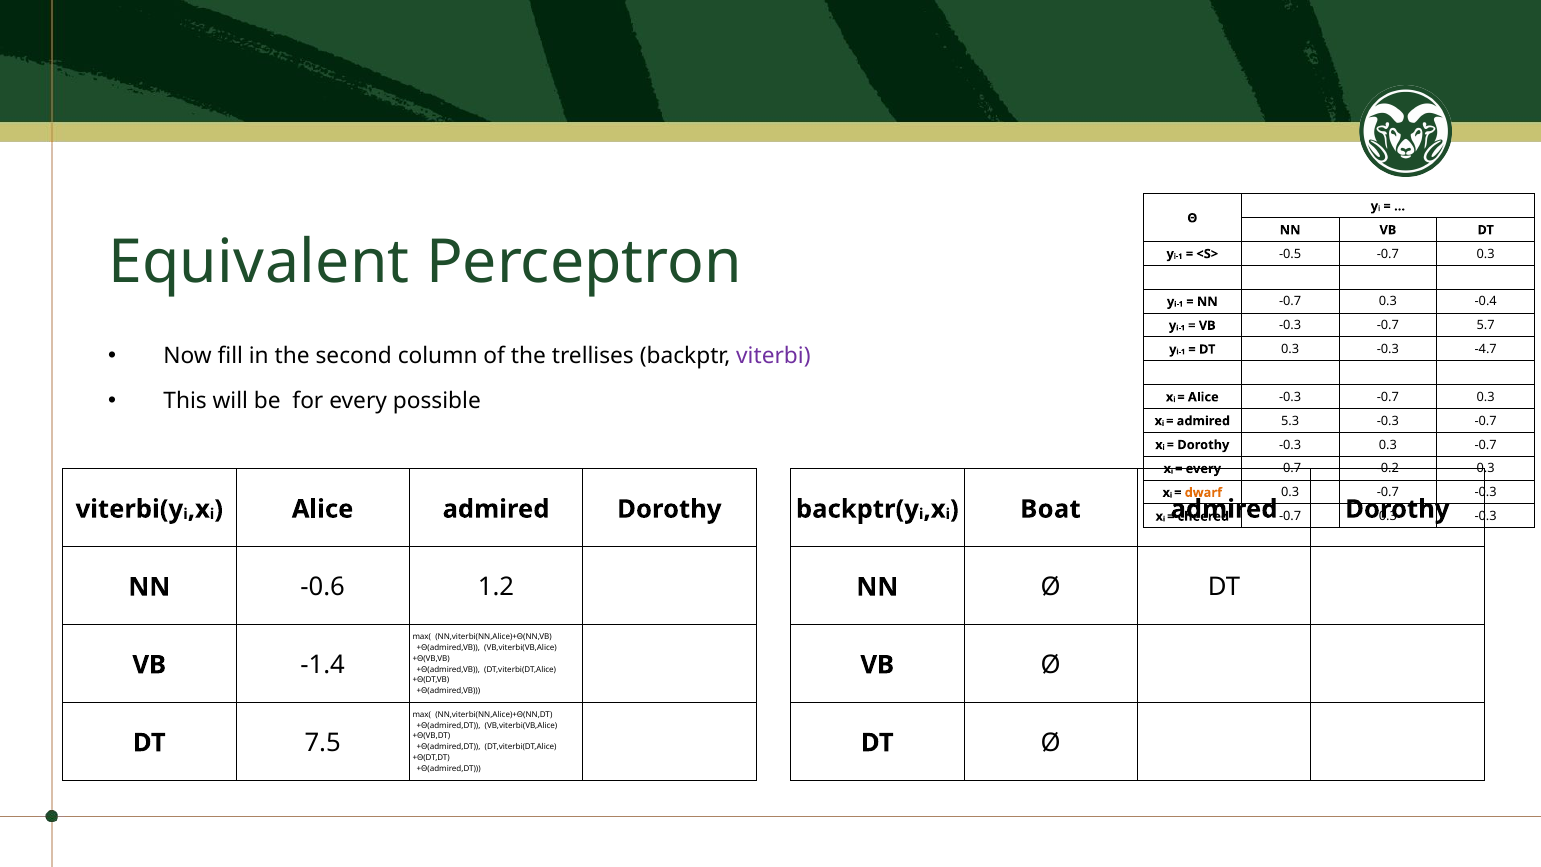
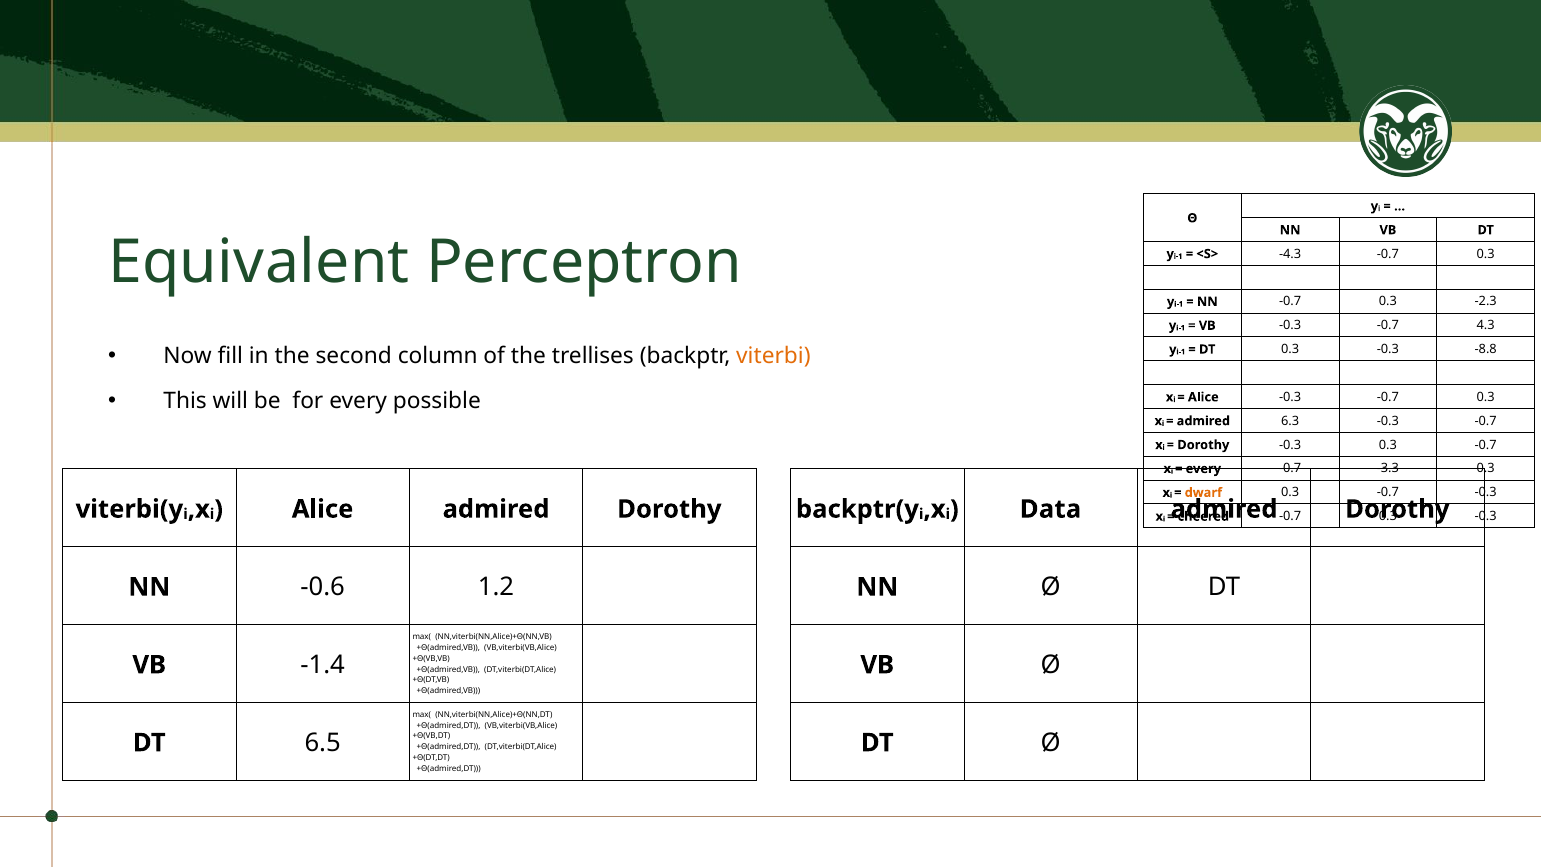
-0.5: -0.5 -> -4.3
-0.4: -0.4 -> -2.3
5.7: 5.7 -> 4.3
viterbi colour: purple -> orange
-4.7: -4.7 -> -8.8
5.3: 5.3 -> 6.3
-0.2: -0.2 -> -3.3
Boat: Boat -> Data
7.5: 7.5 -> 6.5
